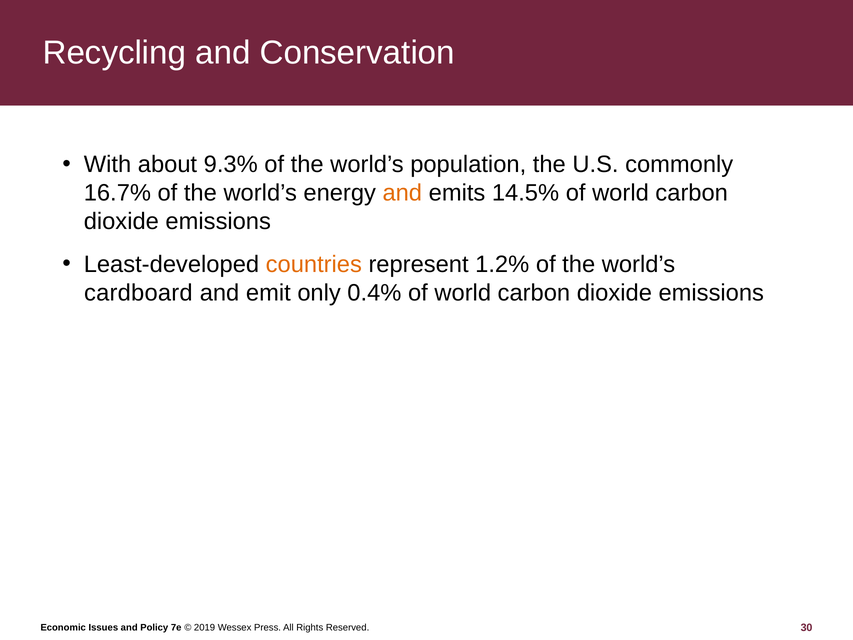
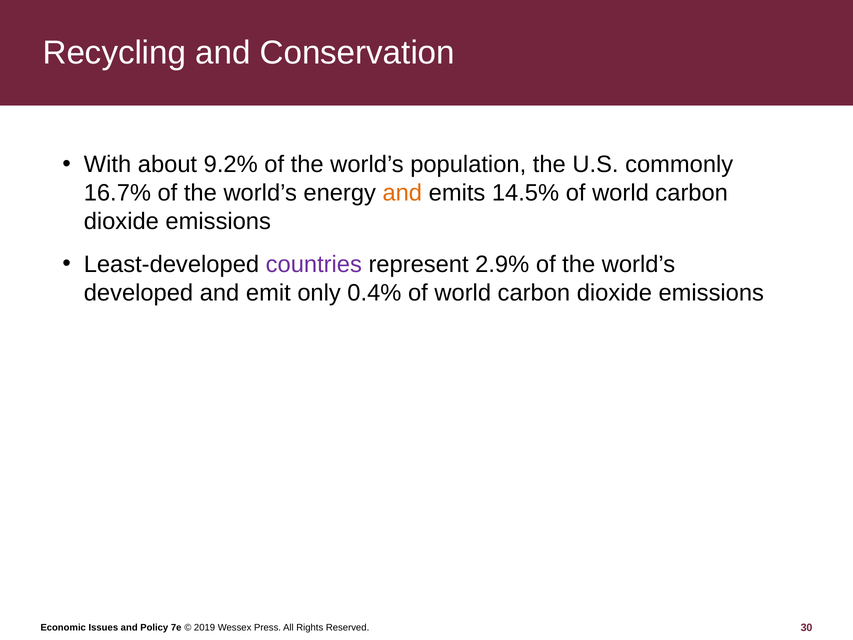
9.3%: 9.3% -> 9.2%
countries colour: orange -> purple
1.2%: 1.2% -> 2.9%
cardboard: cardboard -> developed
